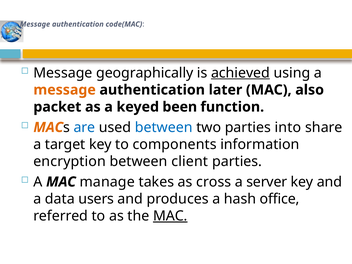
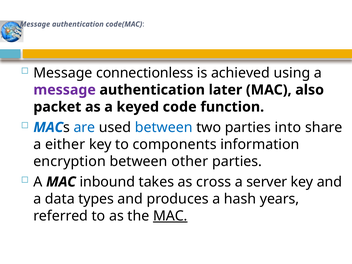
geographically: geographically -> connectionless
achieved underline: present -> none
message at (65, 90) colour: orange -> purple
been: been -> code
MAC at (48, 127) colour: orange -> blue
target: target -> either
client: client -> other
manage: manage -> inbound
users: users -> types
office: office -> years
